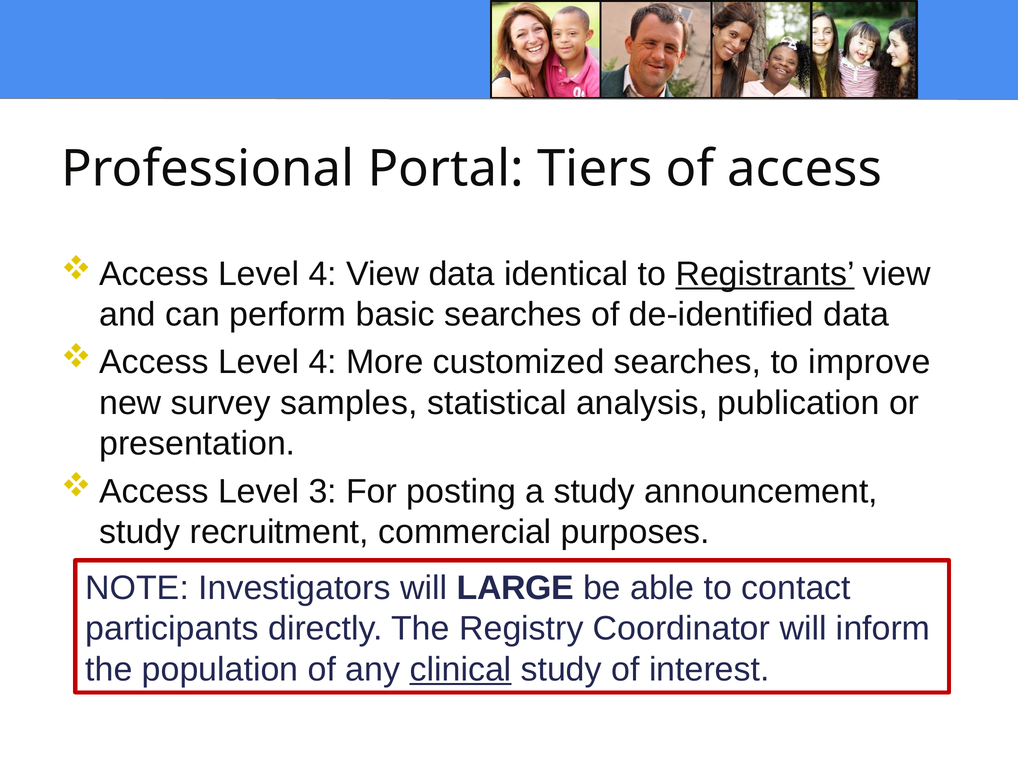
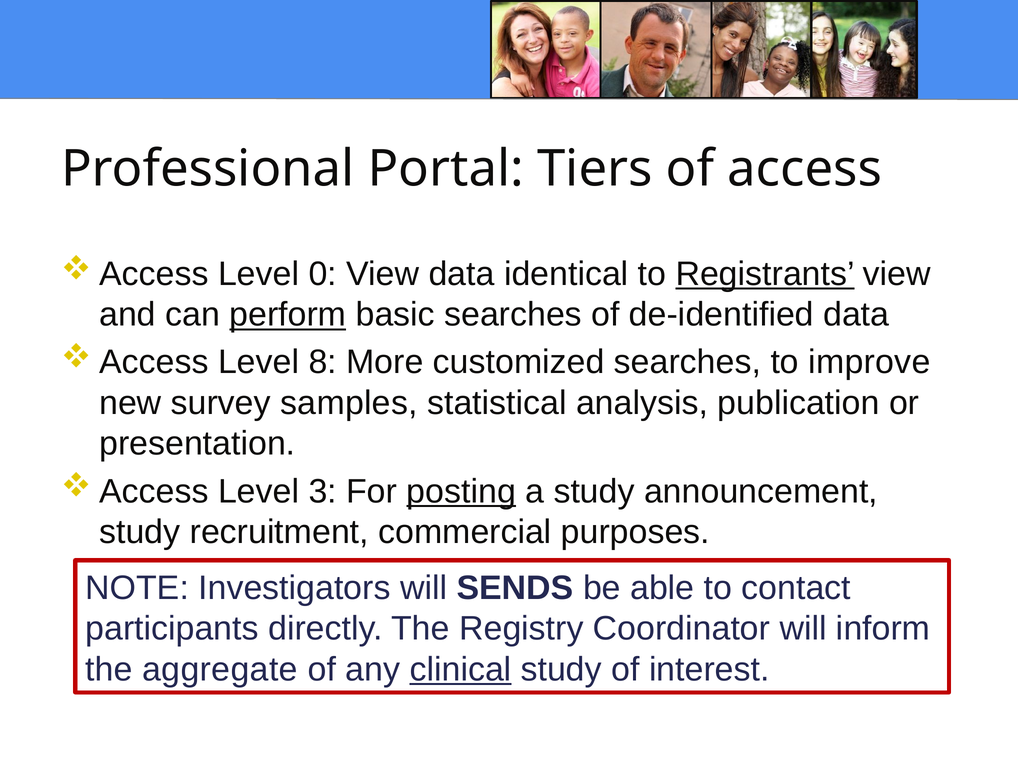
4 at (323, 274): 4 -> 0
perform underline: none -> present
4 at (323, 362): 4 -> 8
posting underline: none -> present
LARGE: LARGE -> SENDS
population: population -> aggregate
